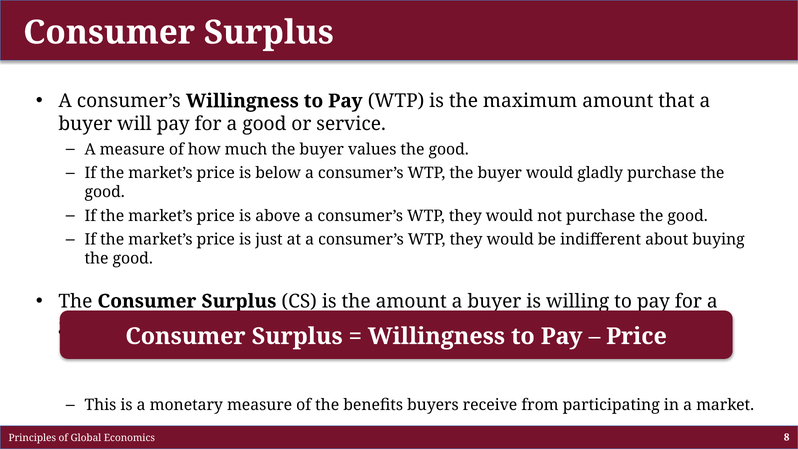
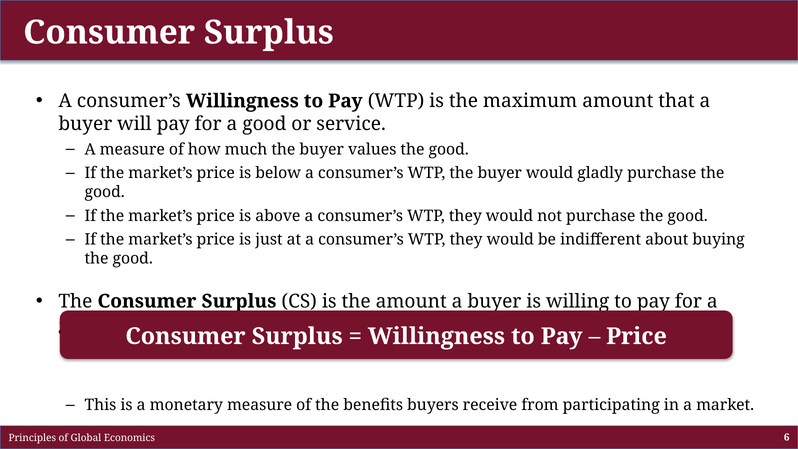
8: 8 -> 6
